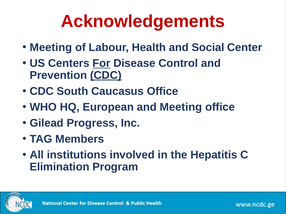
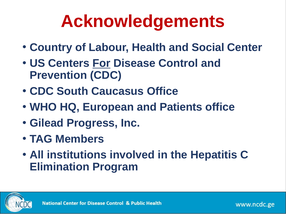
Meeting at (51, 47): Meeting -> Country
CDC at (106, 75) underline: present -> none
and Meeting: Meeting -> Patients
